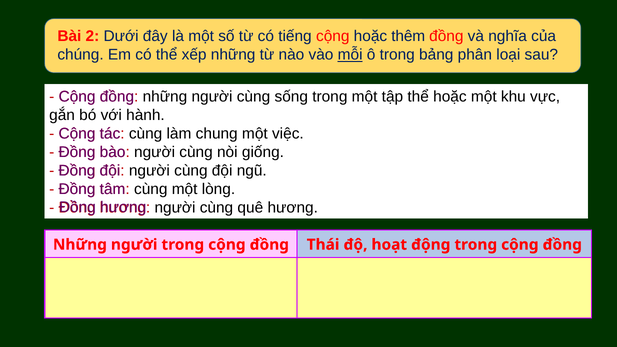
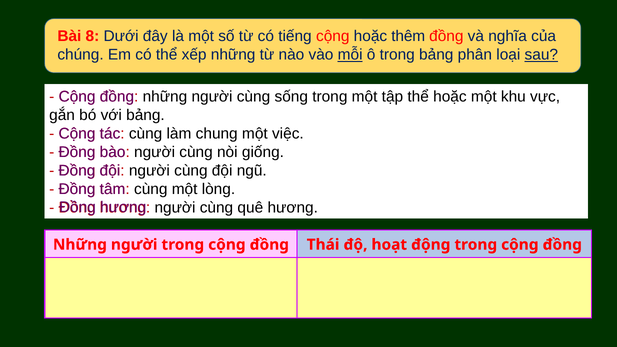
2: 2 -> 8
sau underline: none -> present
với hành: hành -> bảng
